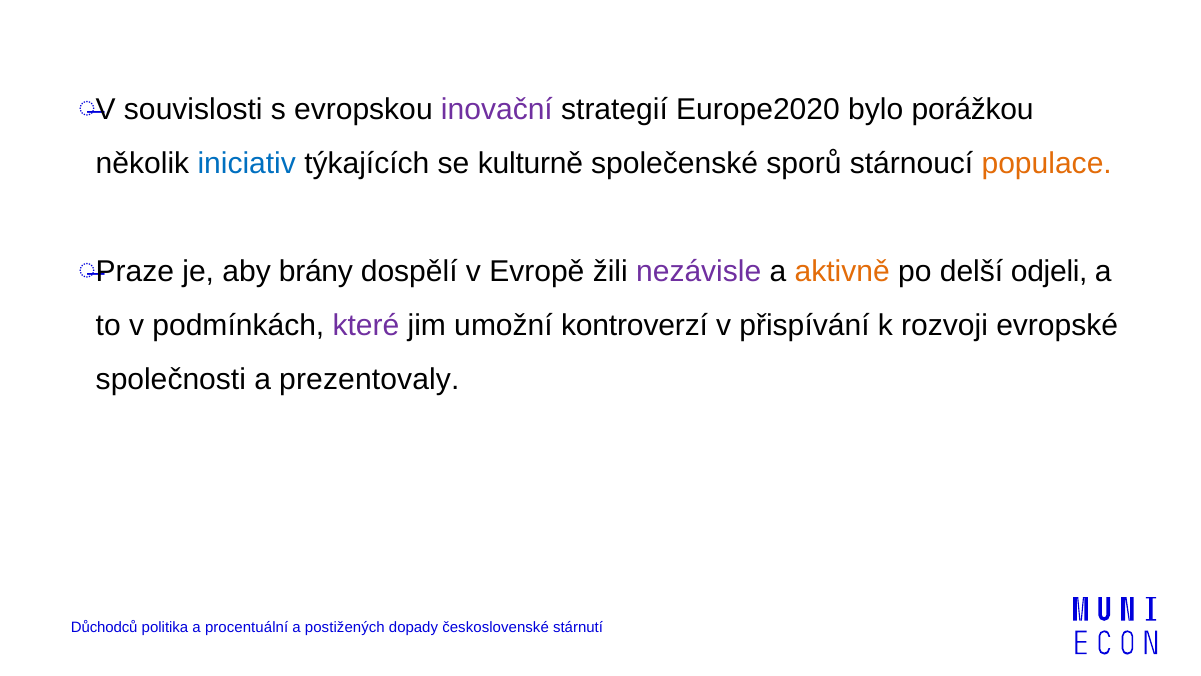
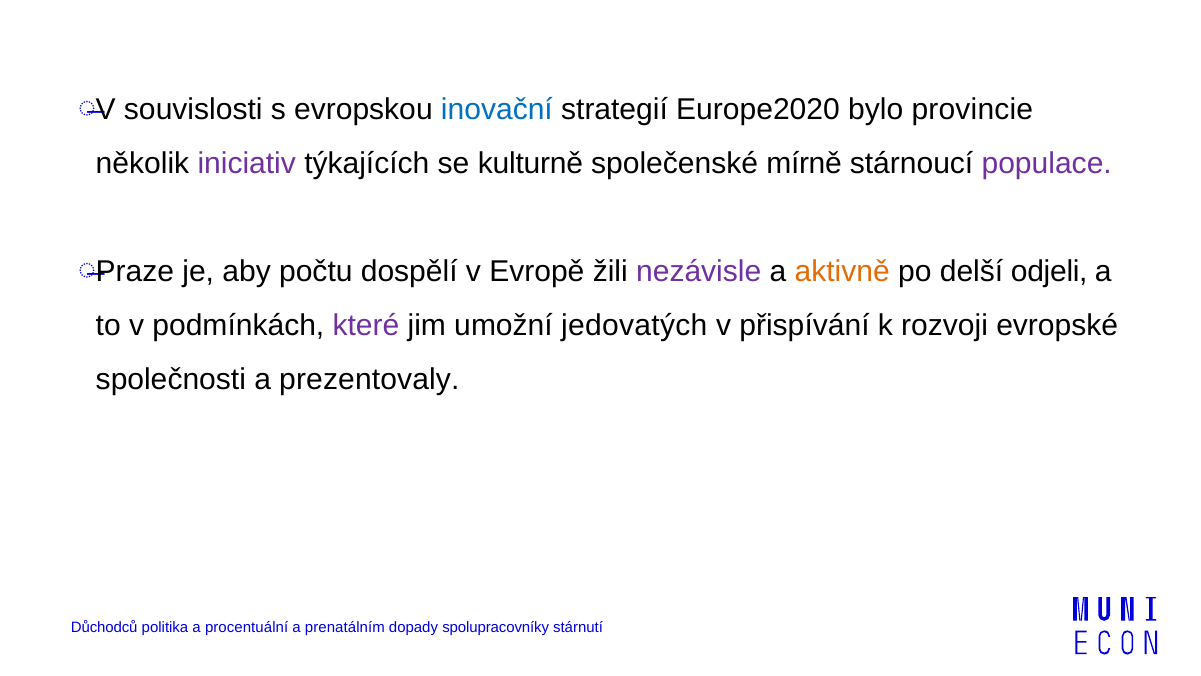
inovační colour: purple -> blue
porážkou: porážkou -> provincie
iniciativ colour: blue -> purple
sporů: sporů -> mírně
populace colour: orange -> purple
brány: brány -> počtu
kontroverzí: kontroverzí -> jedovatých
postižených: postižených -> prenatálním
československé: československé -> spolupracovníky
